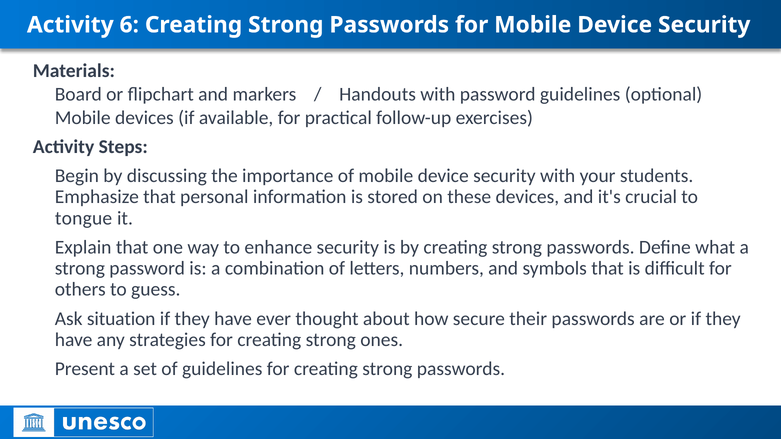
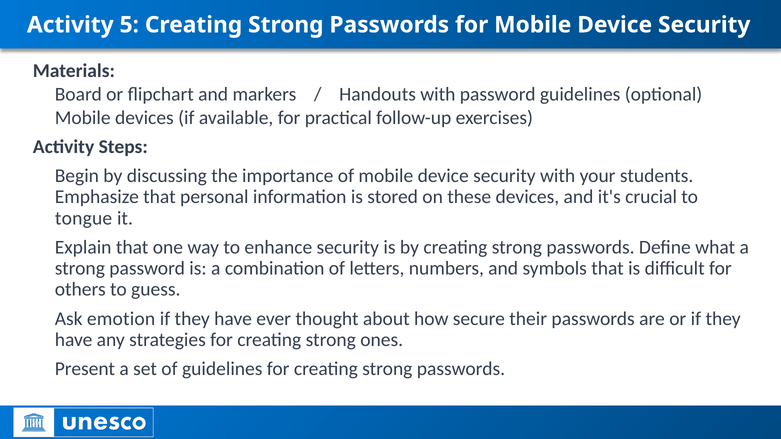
6: 6 -> 5
situation: situation -> emotion
